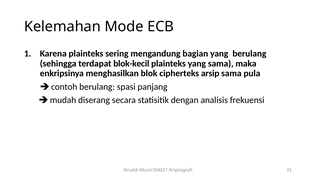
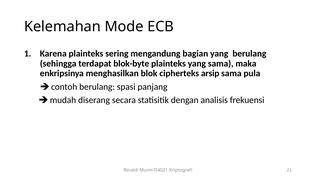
blok-kecil: blok-kecil -> blok-byte
